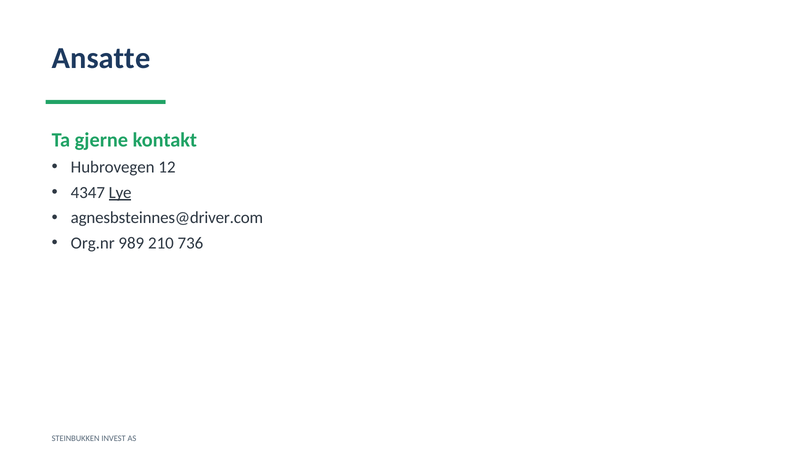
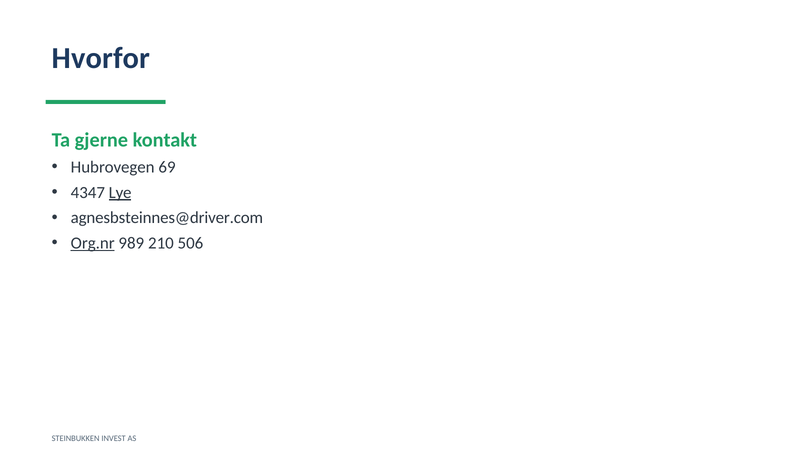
Ansatte: Ansatte -> Hvorfor
12: 12 -> 69
Org.nr underline: none -> present
736: 736 -> 506
